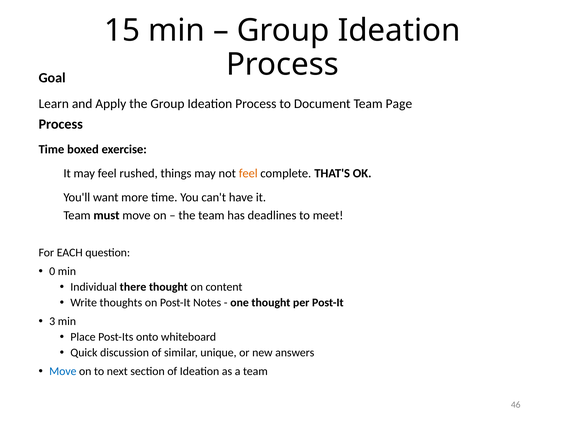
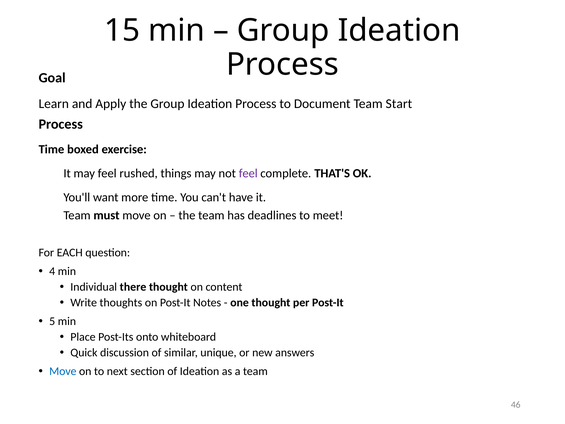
Page: Page -> Start
feel at (248, 173) colour: orange -> purple
0: 0 -> 4
3: 3 -> 5
